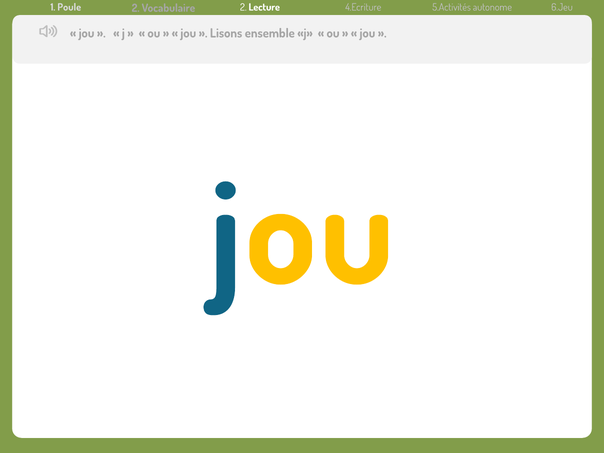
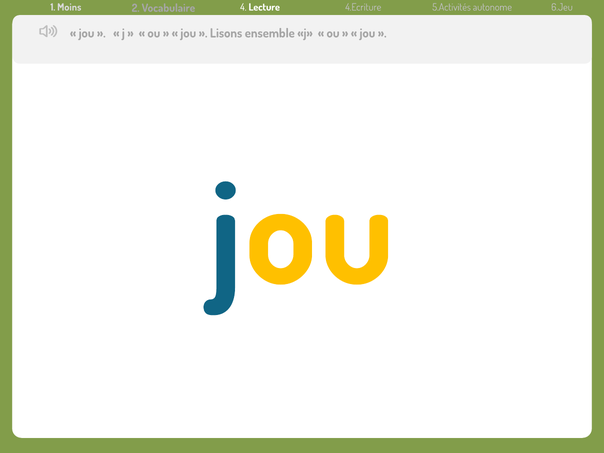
Poule: Poule -> Moins
Vocabulaire 2: 2 -> 4
